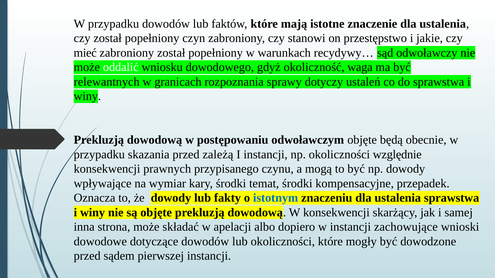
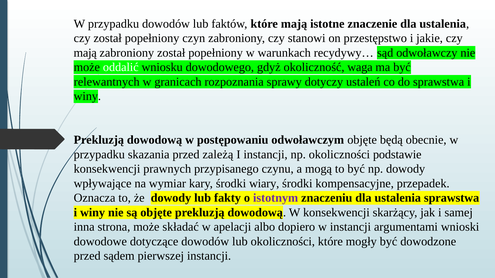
mieć at (85, 53): mieć -> mają
względnie: względnie -> podstawie
temat: temat -> wiary
istotnym colour: blue -> purple
zachowujące: zachowujące -> argumentami
